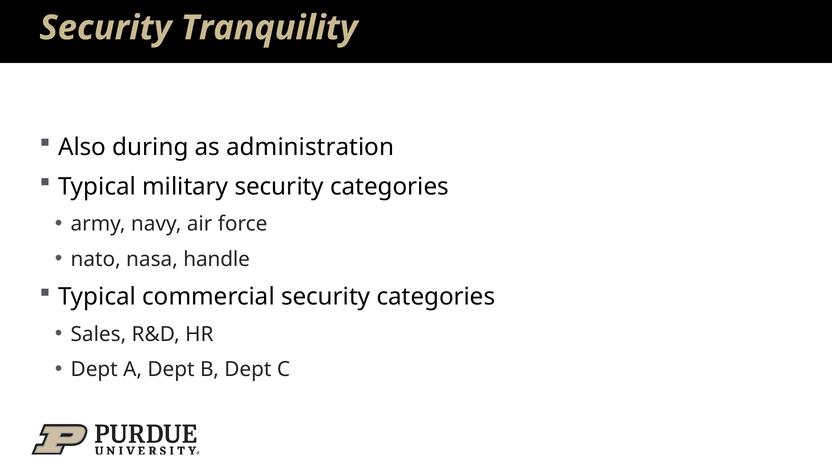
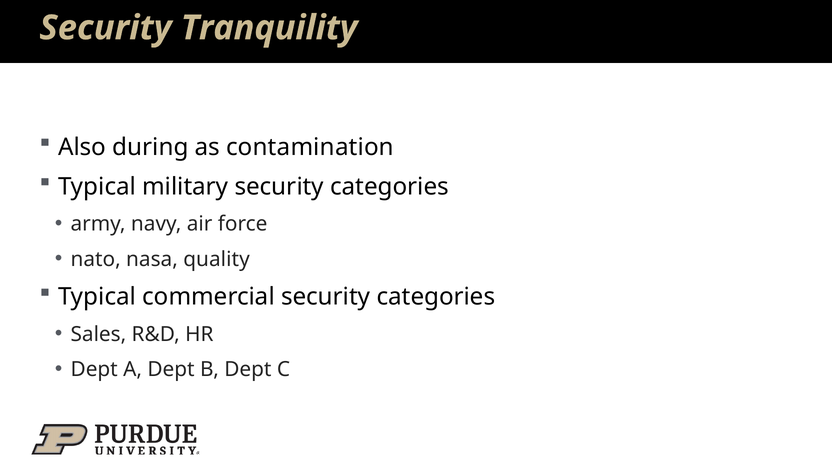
administration: administration -> contamination
handle: handle -> quality
